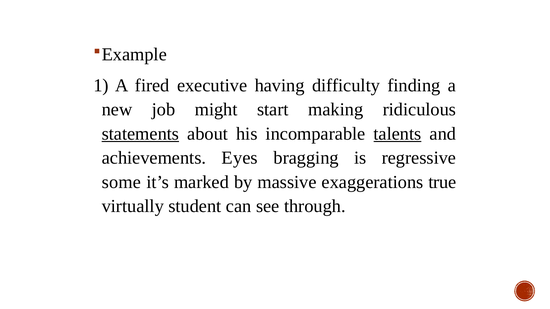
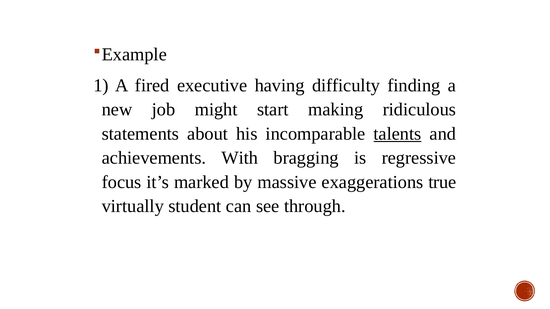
statements underline: present -> none
Eyes: Eyes -> With
some: some -> focus
